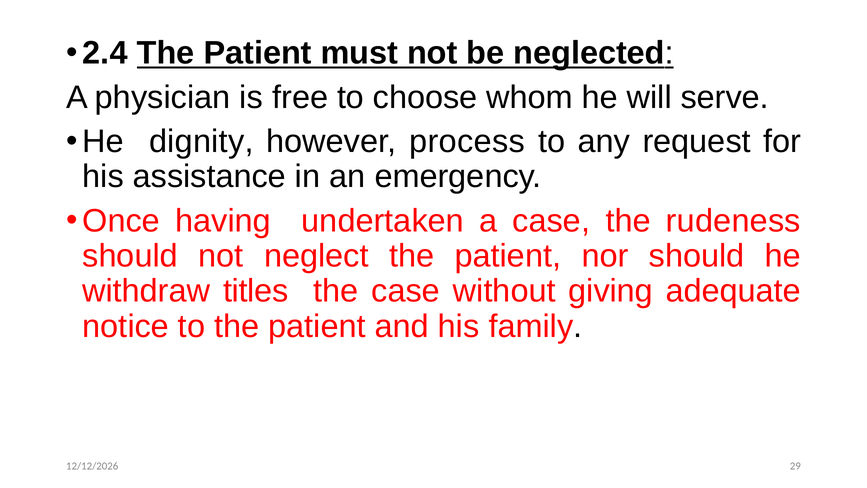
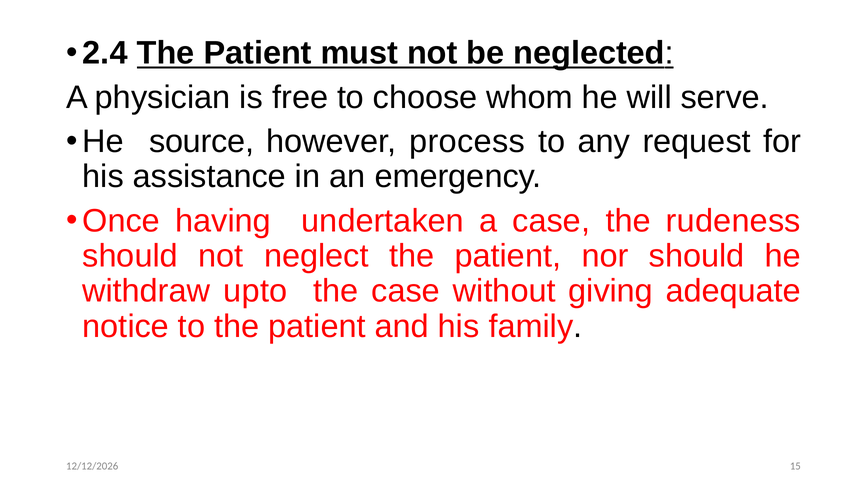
dignity: dignity -> source
titles: titles -> upto
29: 29 -> 15
